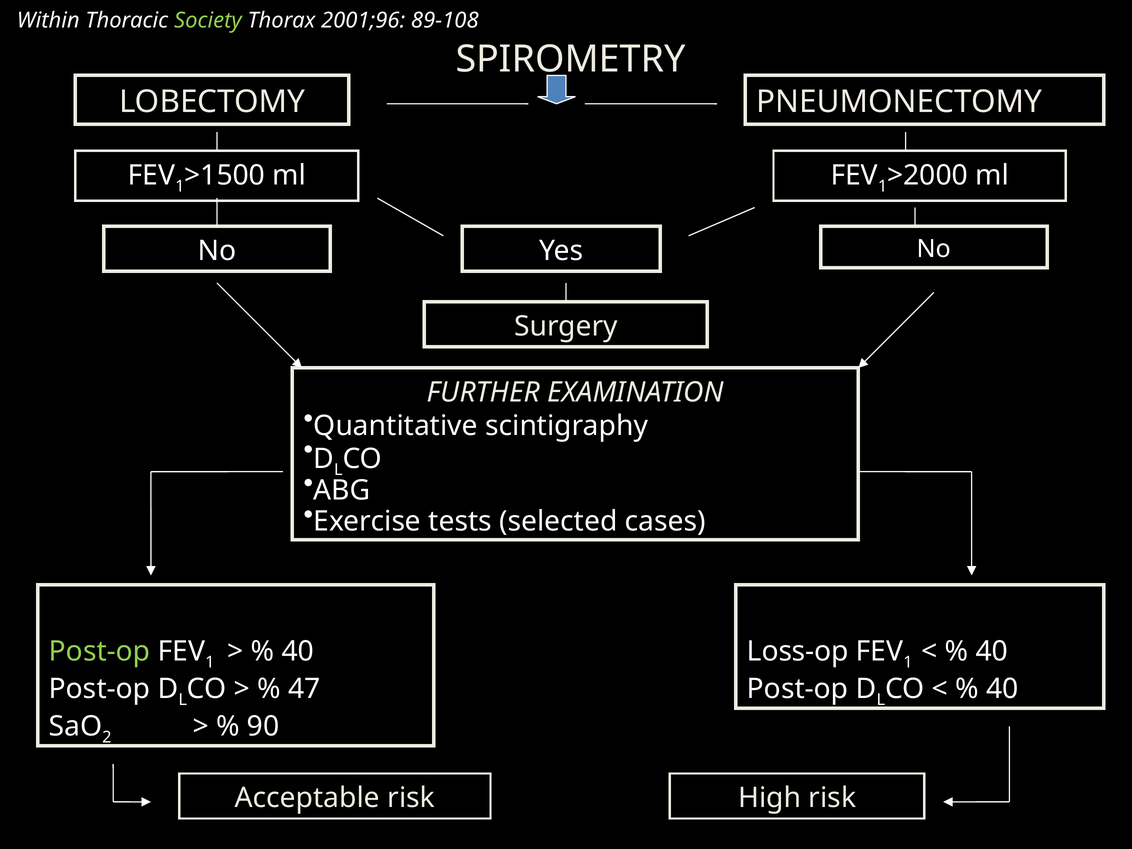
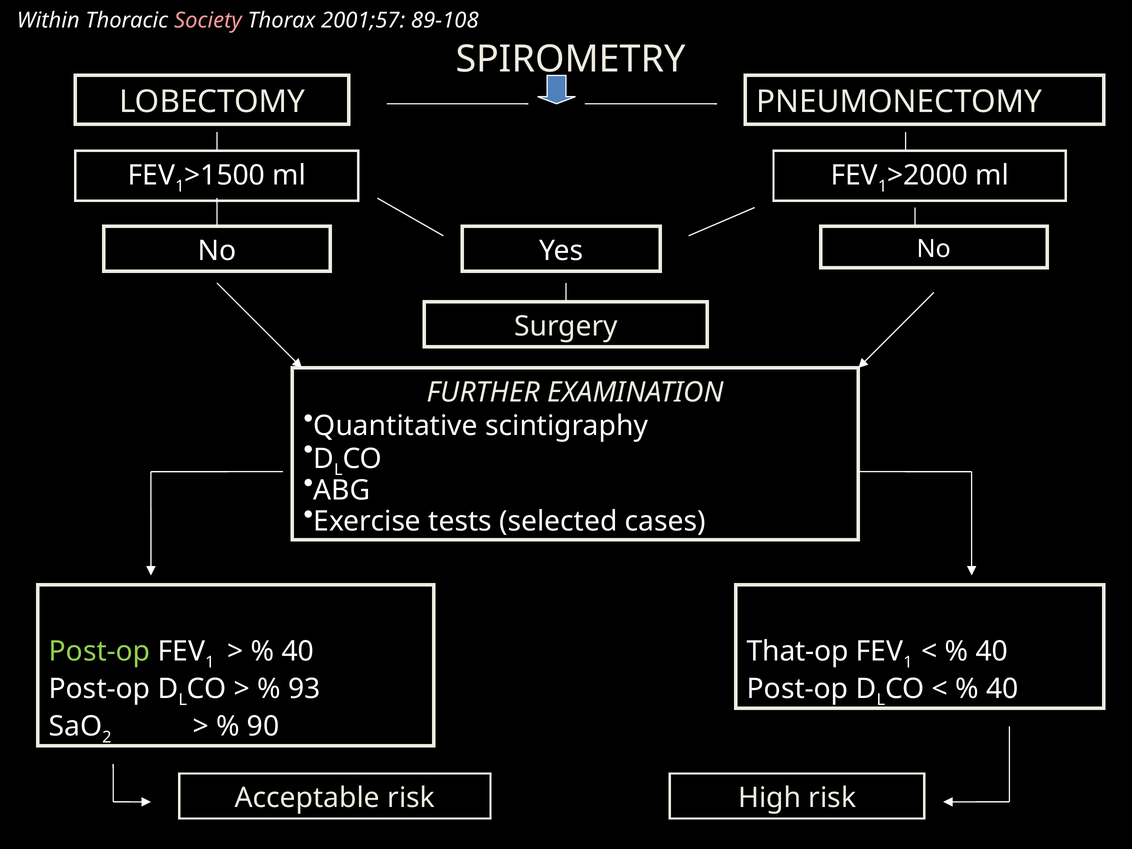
Society colour: light green -> pink
2001;96: 2001;96 -> 2001;57
Loss-op: Loss-op -> That-op
47: 47 -> 93
